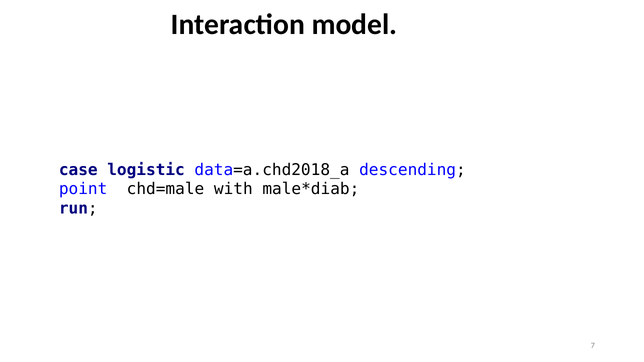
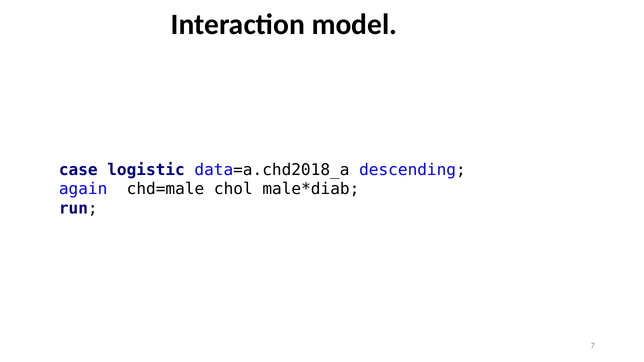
point: point -> again
with: with -> chol
